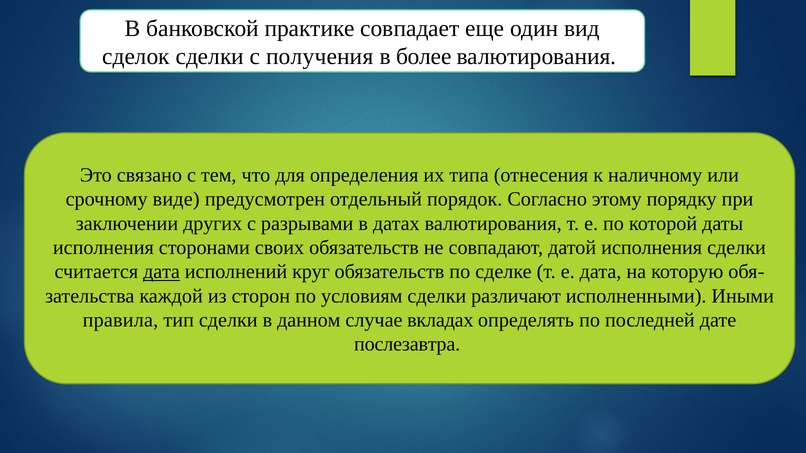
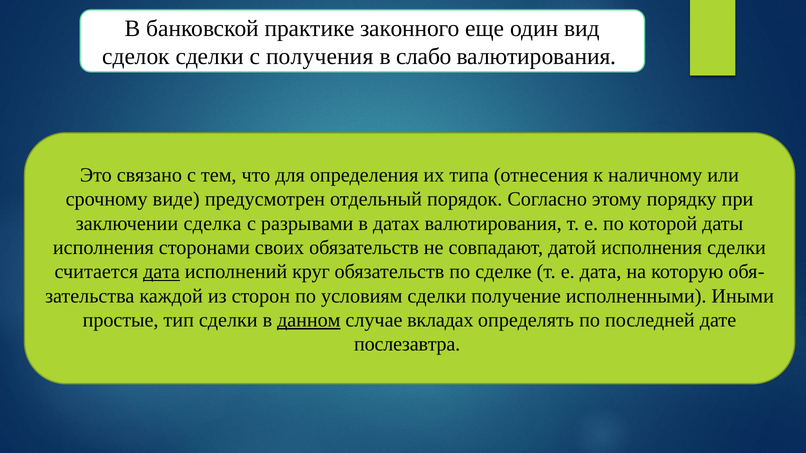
совпадает: совпадает -> законного
более: более -> слабо
других: других -> сделка
различают: различают -> получение
правила: правила -> простые
данном underline: none -> present
